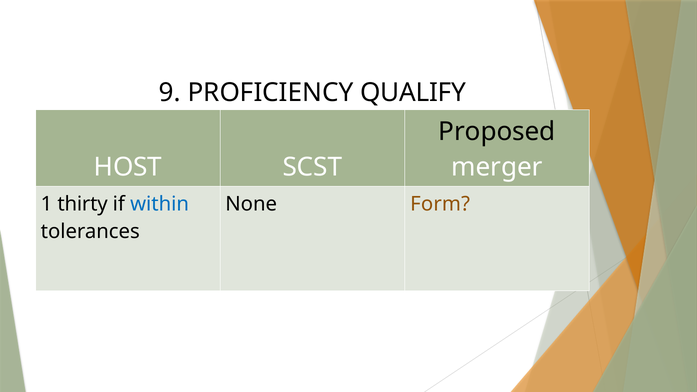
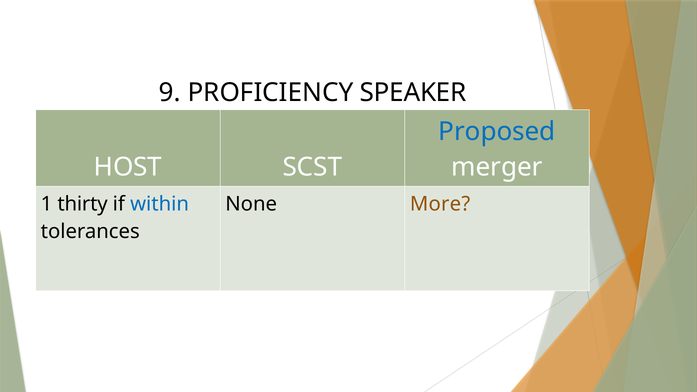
QUALIFY: QUALIFY -> SPEAKER
Proposed colour: black -> blue
Form: Form -> More
